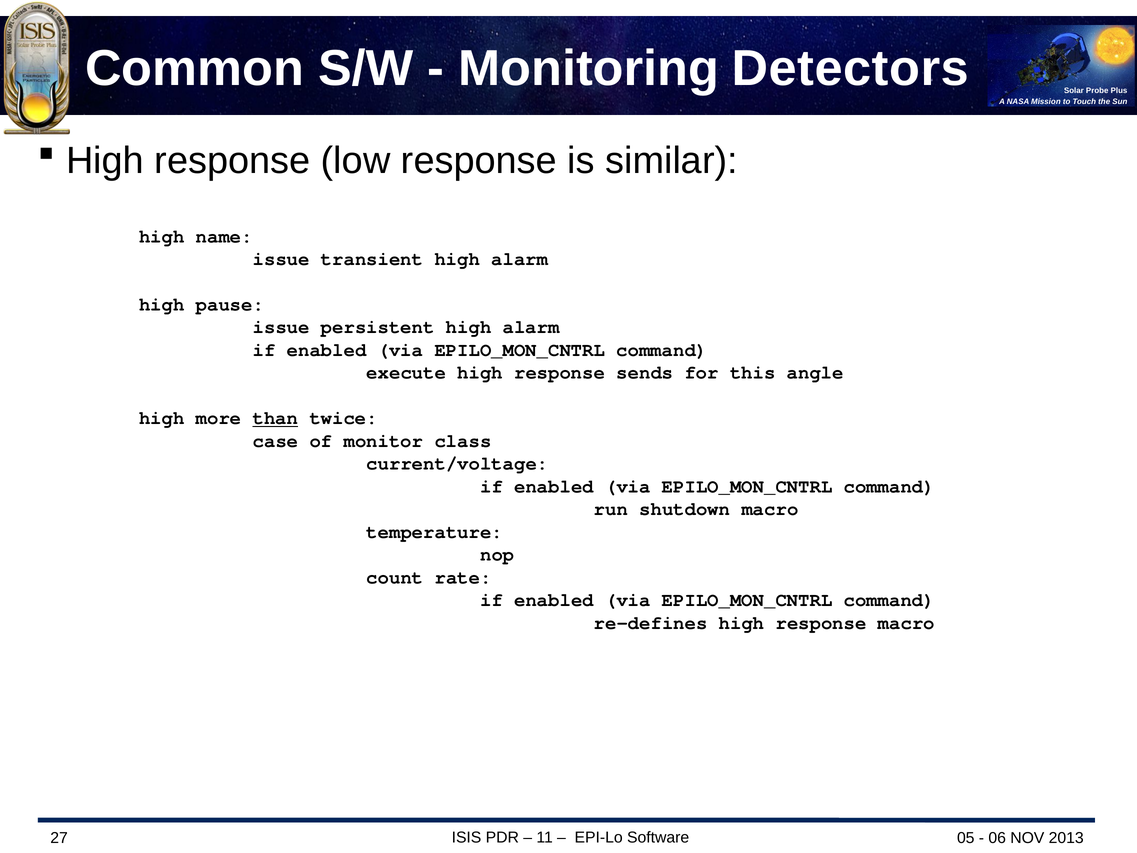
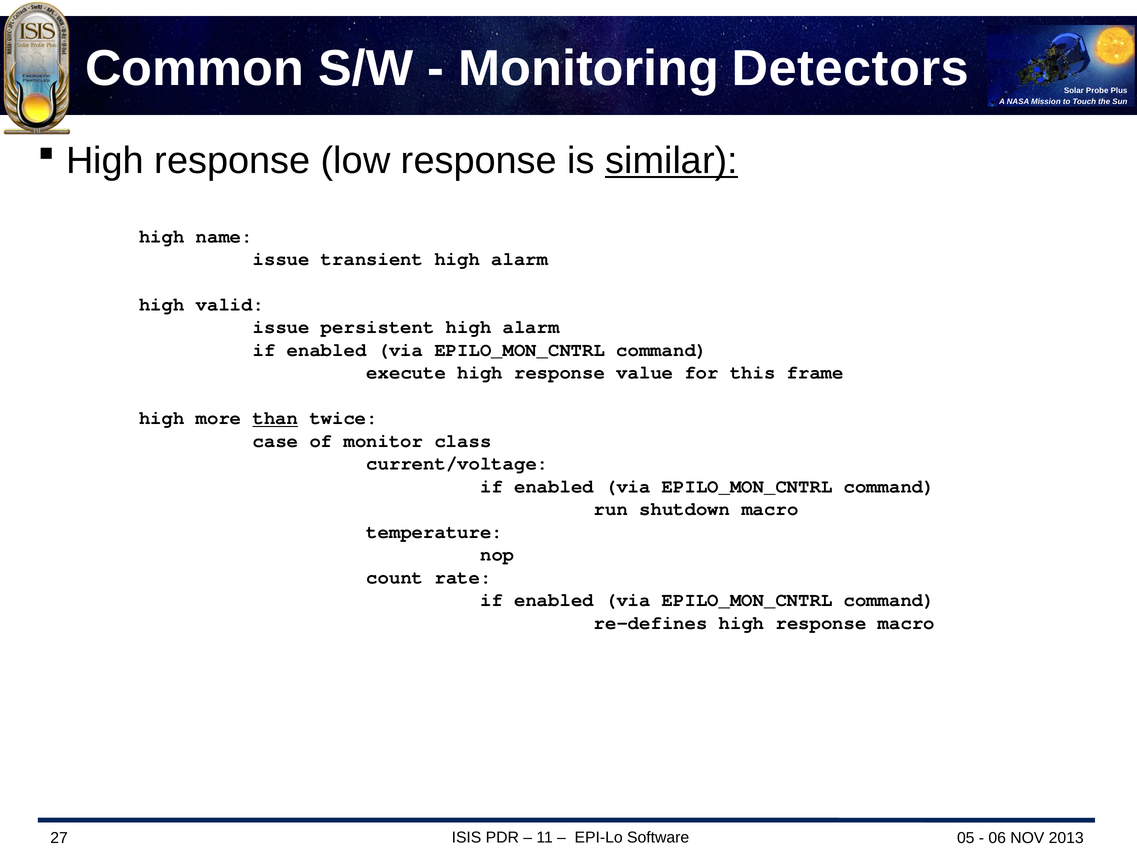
similar underline: none -> present
pause: pause -> valid
sends: sends -> value
angle: angle -> frame
